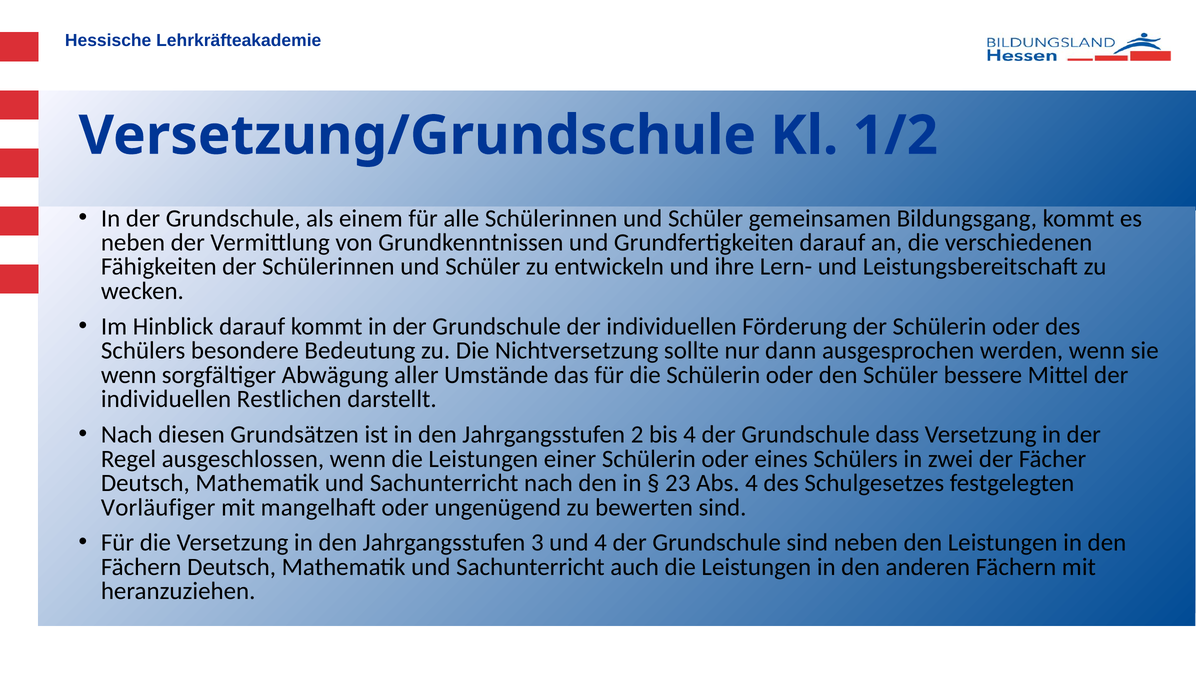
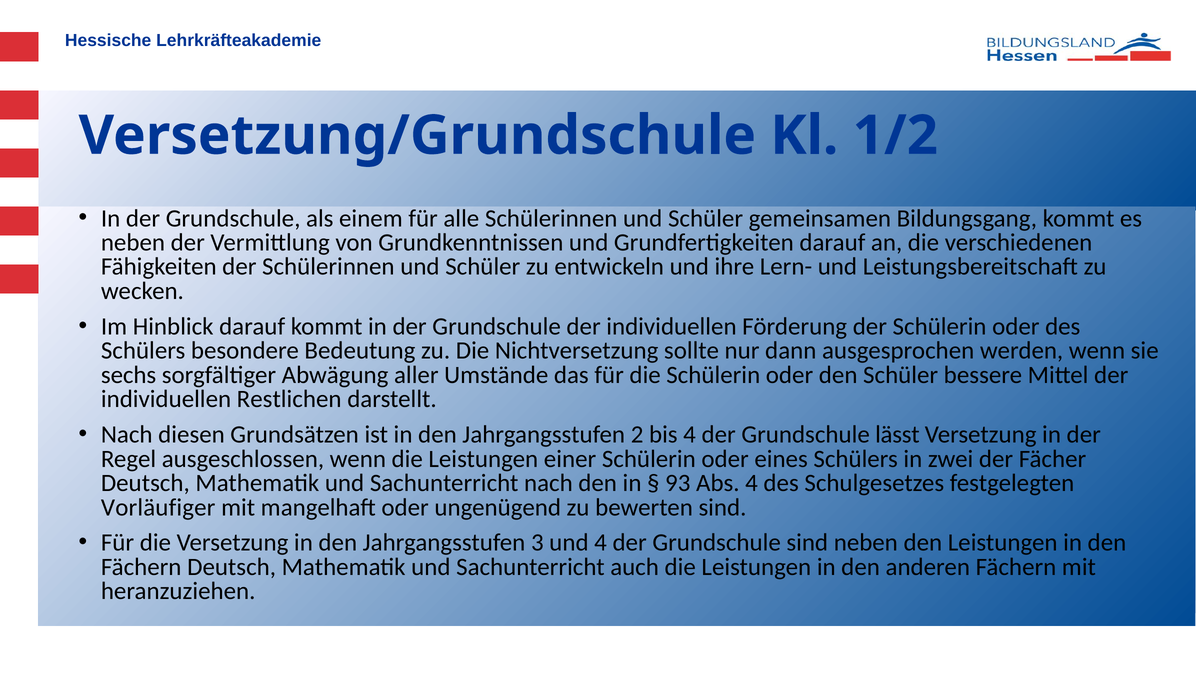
wenn at (129, 375): wenn -> sechs
dass: dass -> lässt
23: 23 -> 93
